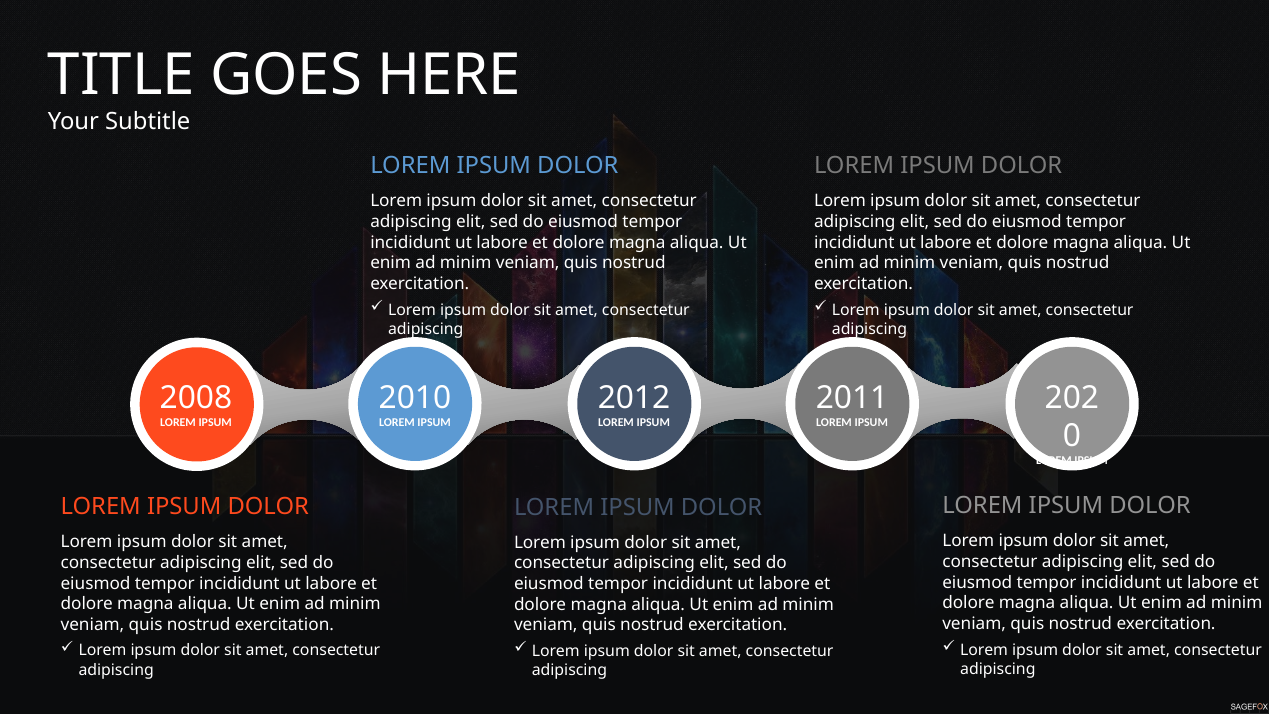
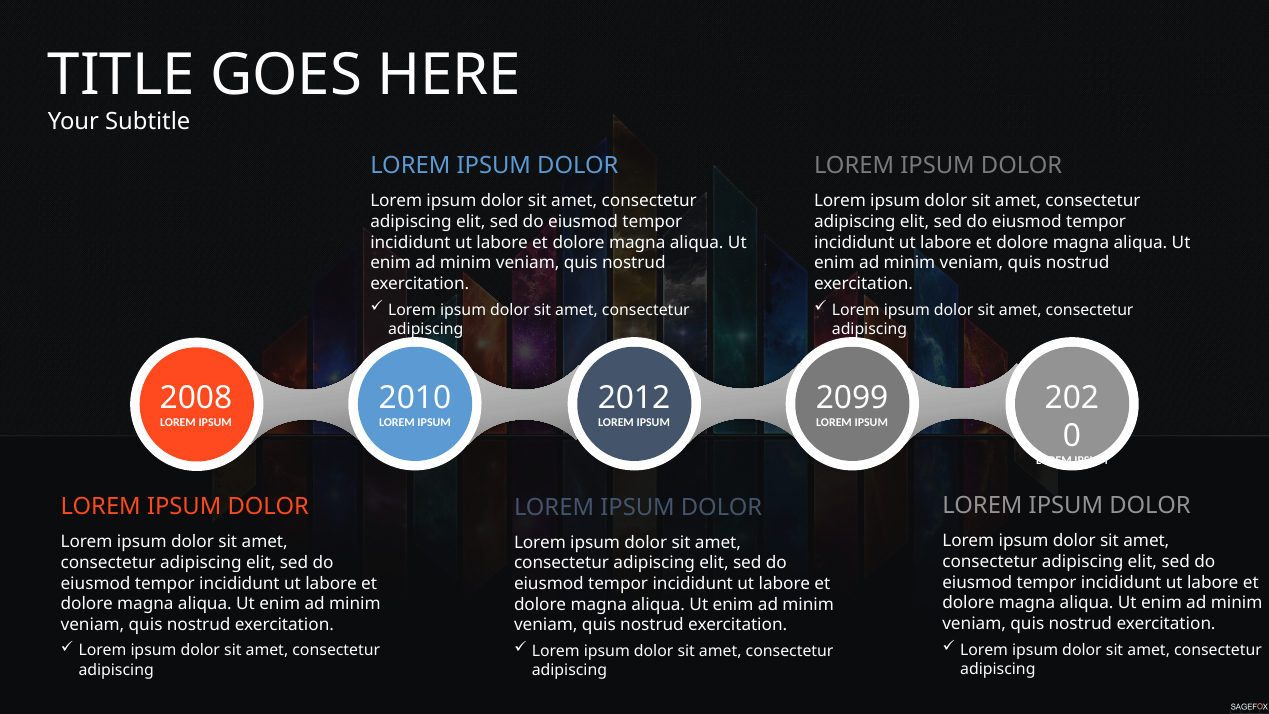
2011: 2011 -> 2099
